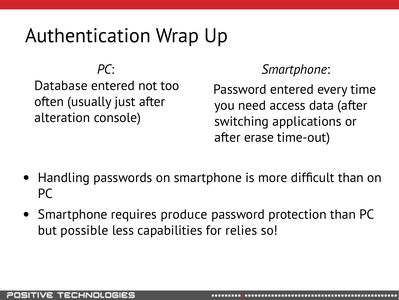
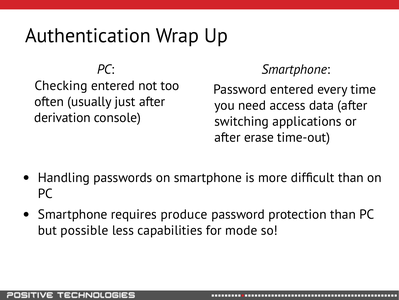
Database: Database -> Checking
alteration: alteration -> derivation
relies: relies -> mode
